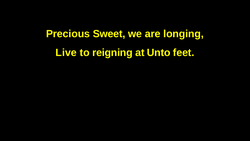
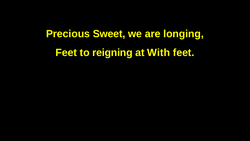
Live at (66, 53): Live -> Feet
Unto: Unto -> With
